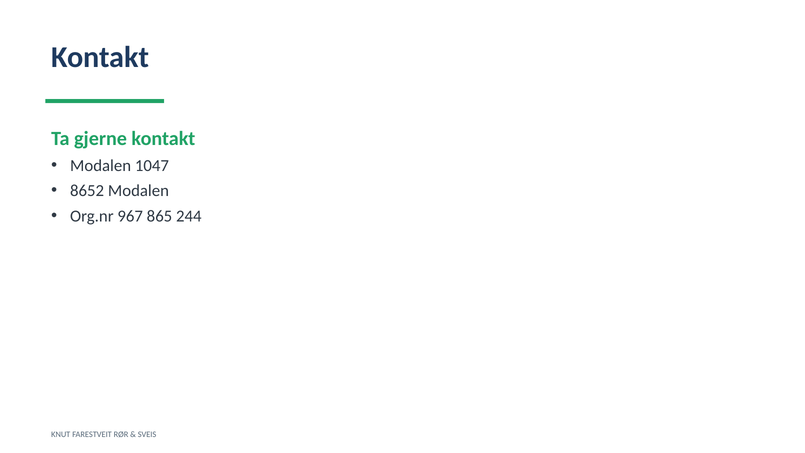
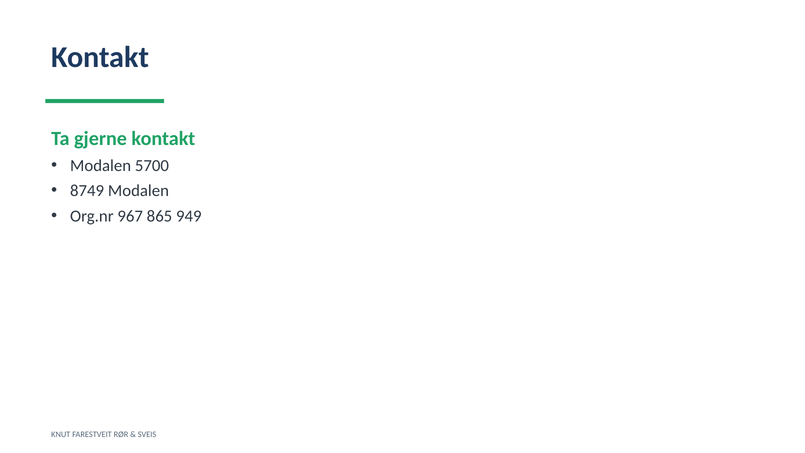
1047: 1047 -> 5700
8652: 8652 -> 8749
244: 244 -> 949
